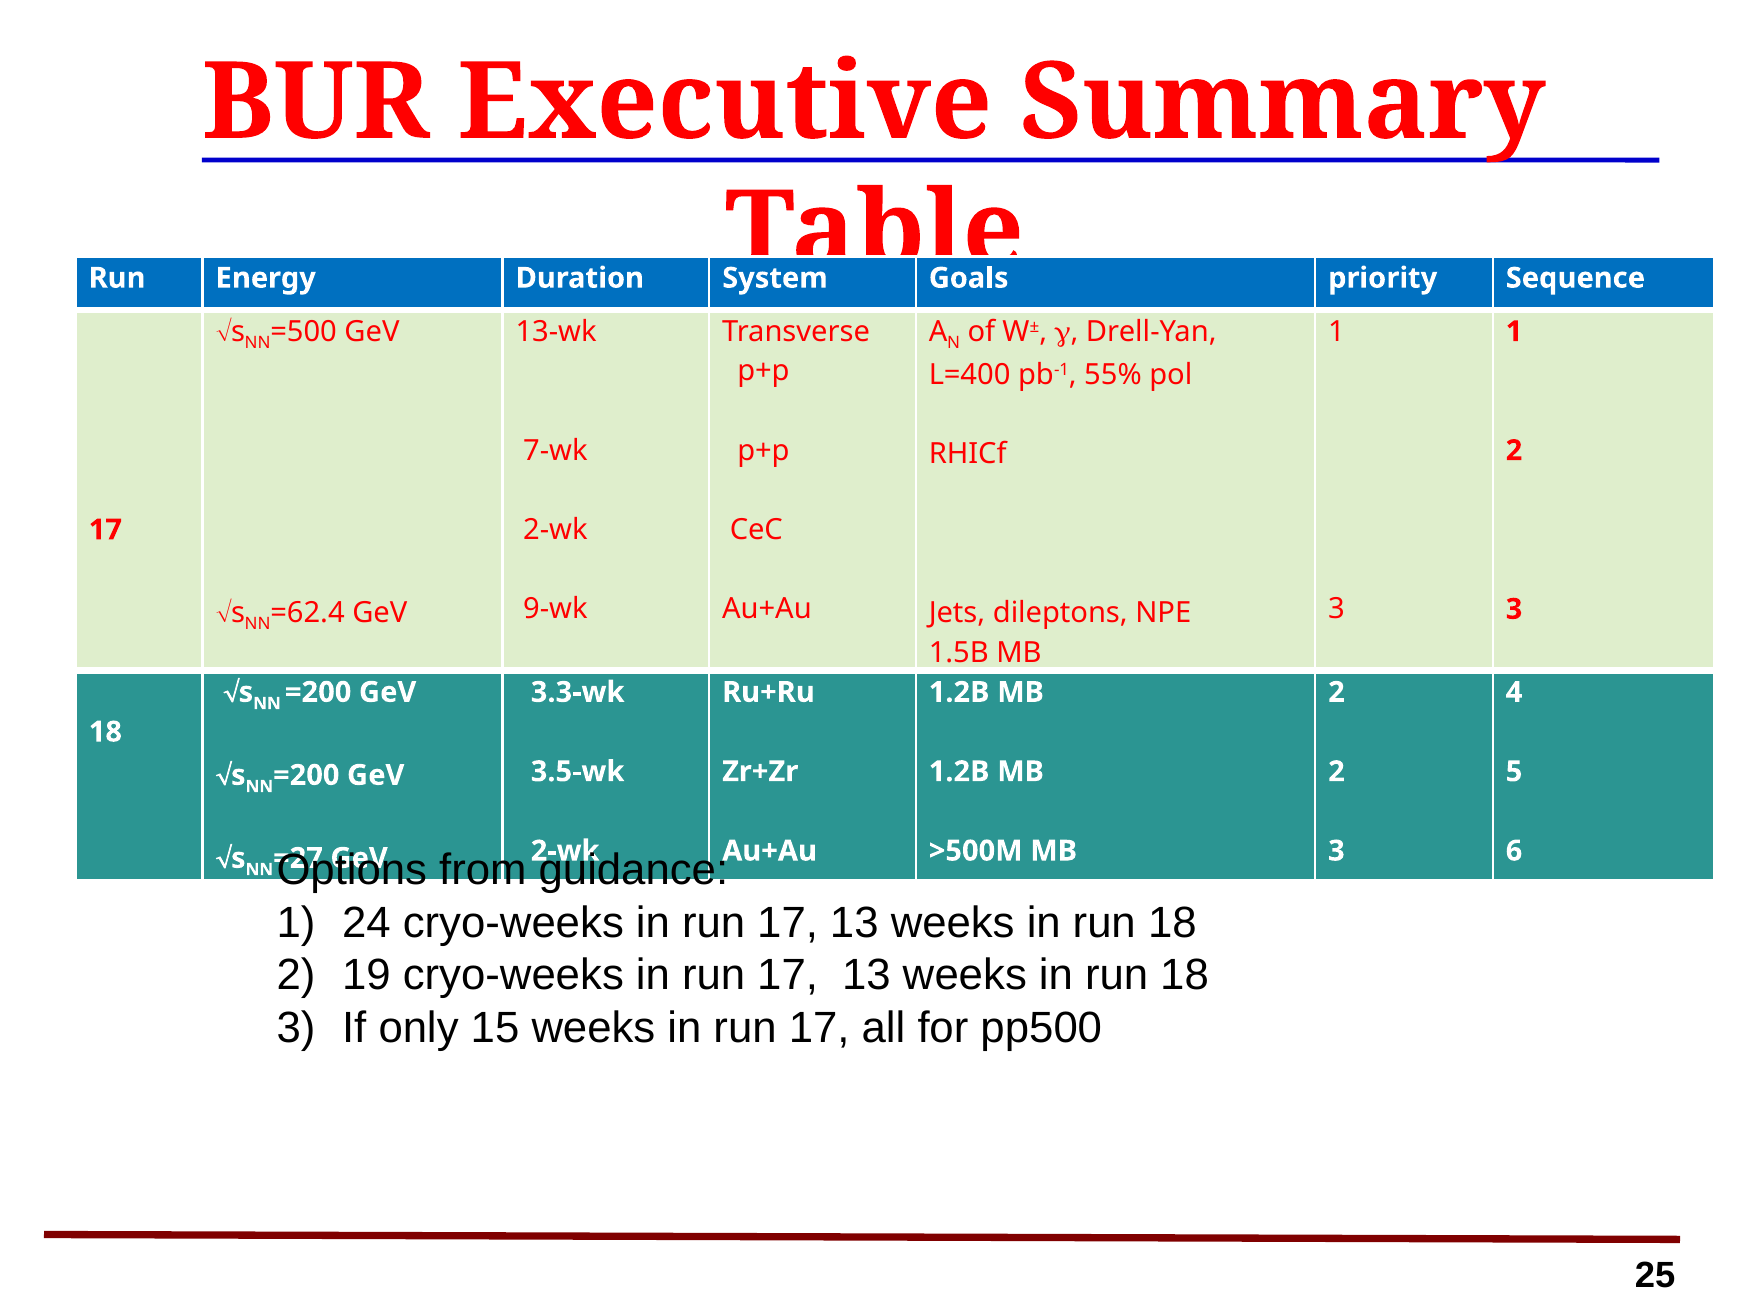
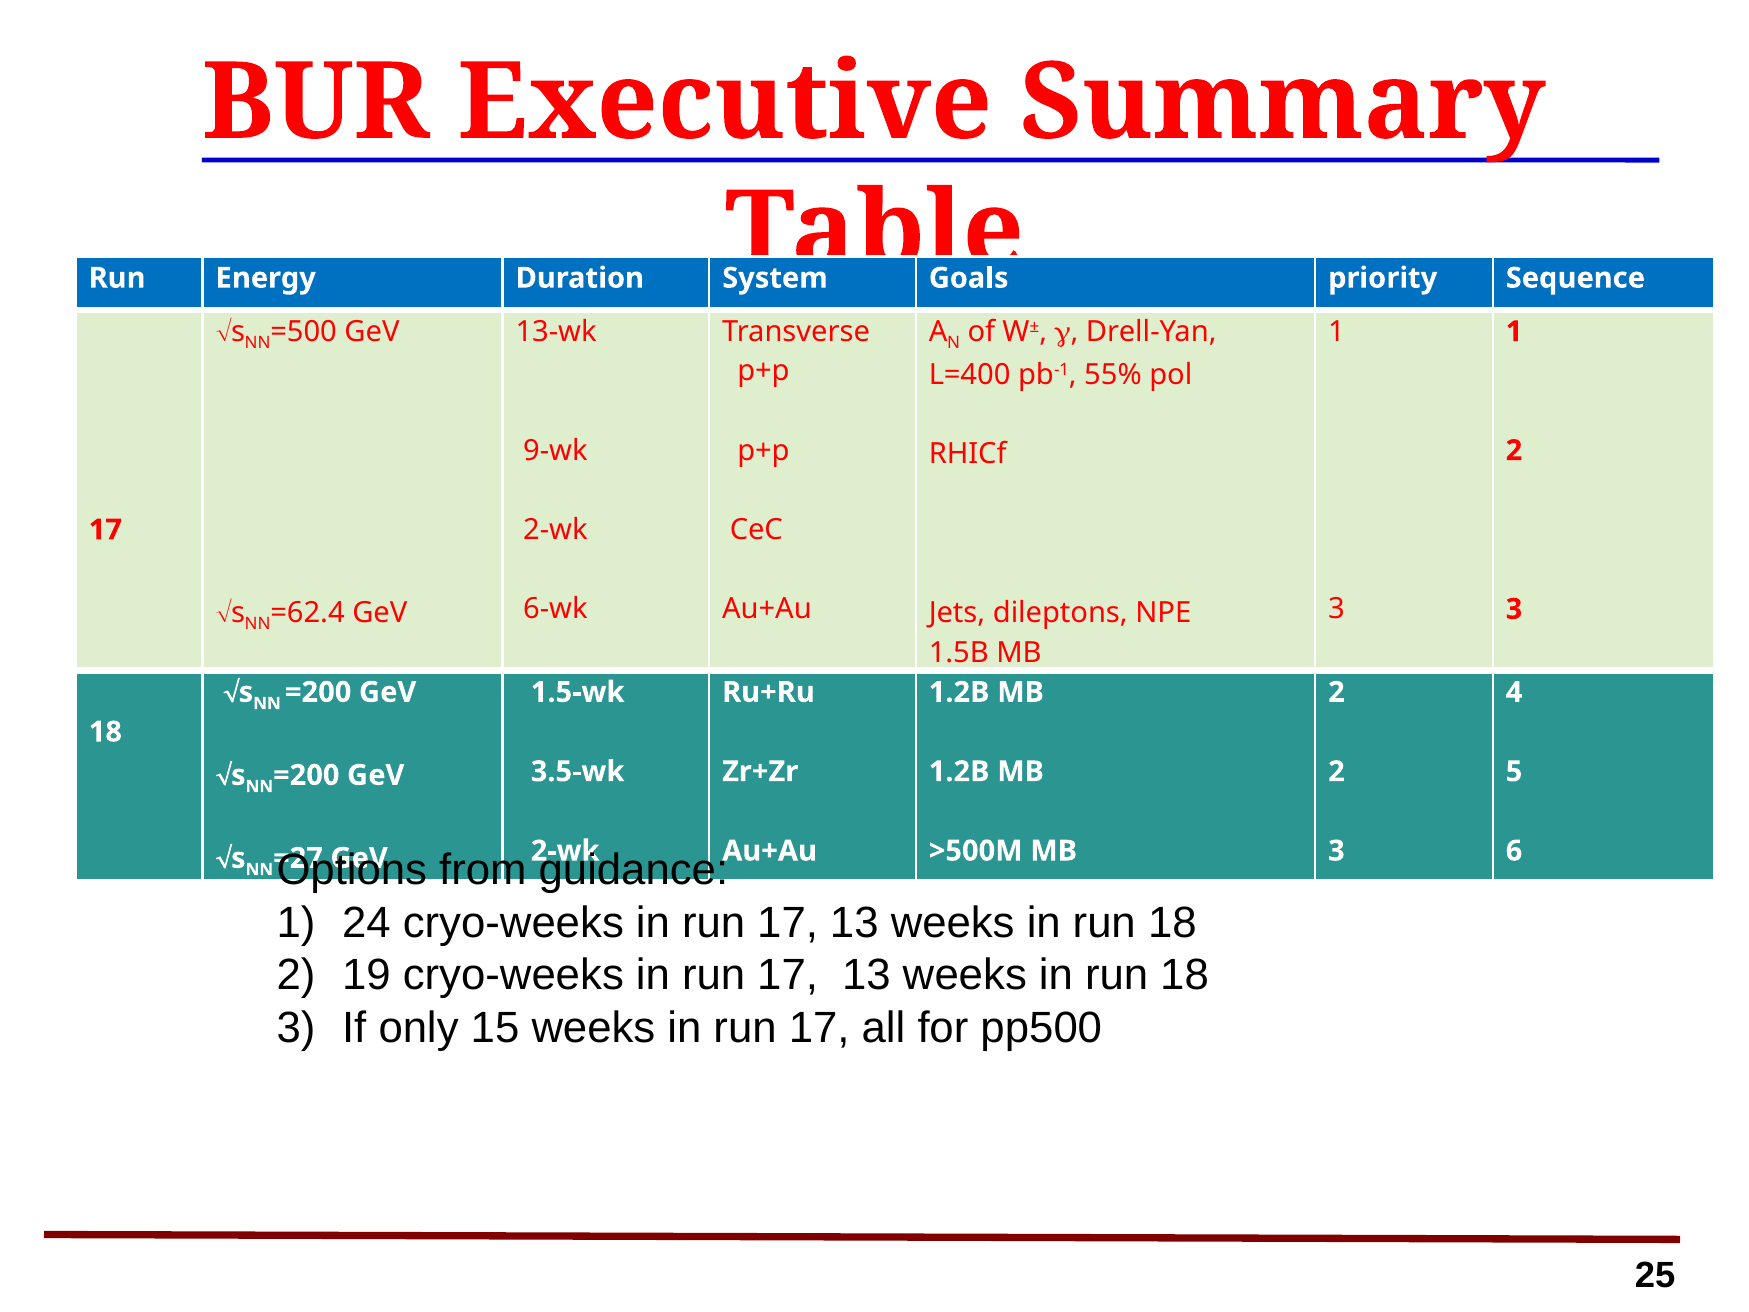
7-wk: 7-wk -> 9-wk
9-wk: 9-wk -> 6-wk
3.3-wk: 3.3-wk -> 1.5-wk
